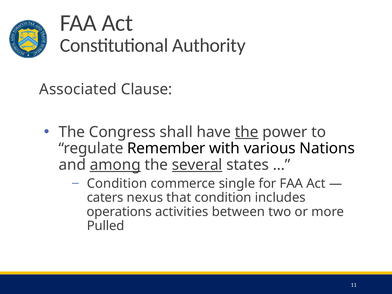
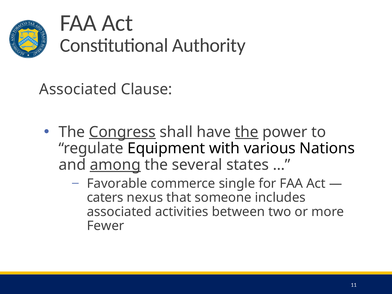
Congress underline: none -> present
Remember: Remember -> Equipment
several underline: present -> none
Condition at (117, 183): Condition -> Favorable
that condition: condition -> someone
operations at (119, 212): operations -> associated
Pulled: Pulled -> Fewer
